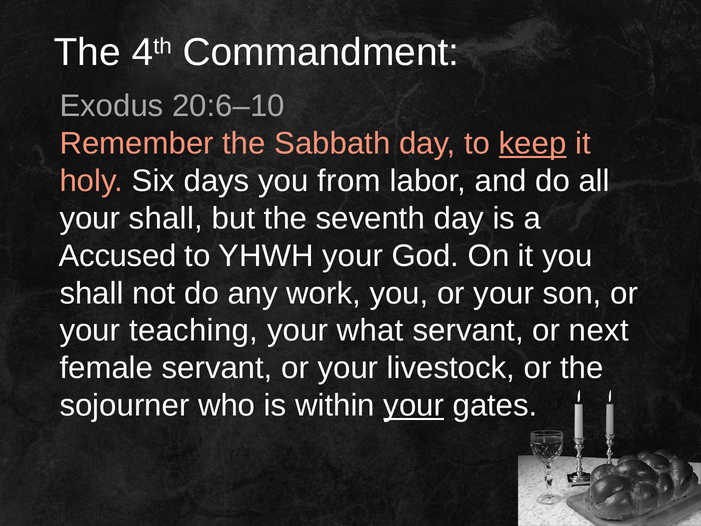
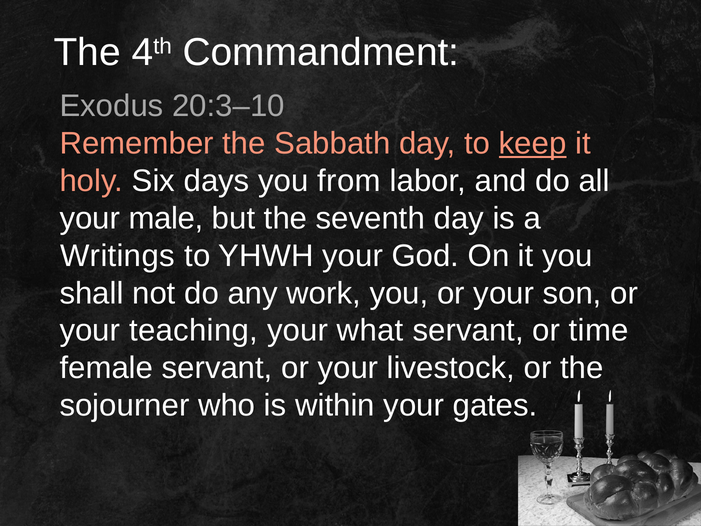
20:6–10: 20:6–10 -> 20:3–10
your shall: shall -> male
Accused: Accused -> Writings
next: next -> time
your at (414, 405) underline: present -> none
